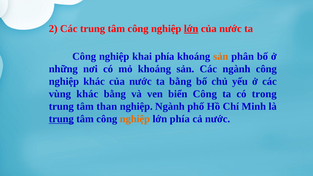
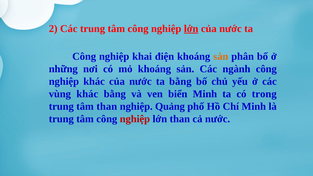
khai phía: phía -> điện
biển Công: Công -> Minh
nghiệp Ngành: Ngành -> Quảng
trung at (61, 119) underline: present -> none
nghiệp at (135, 119) colour: orange -> red
lớn phía: phía -> than
